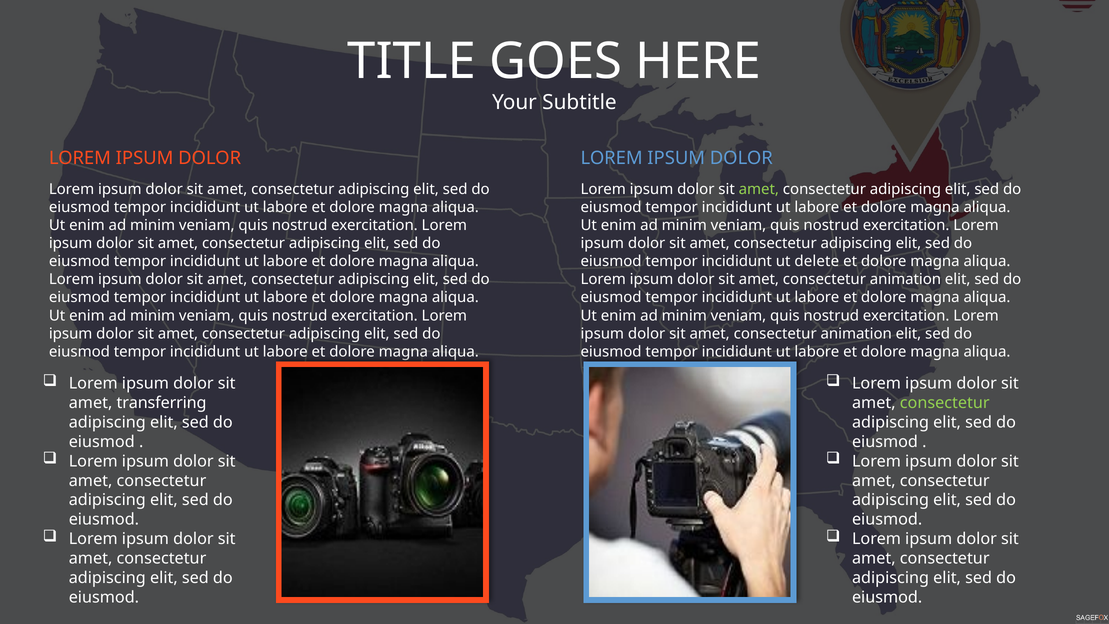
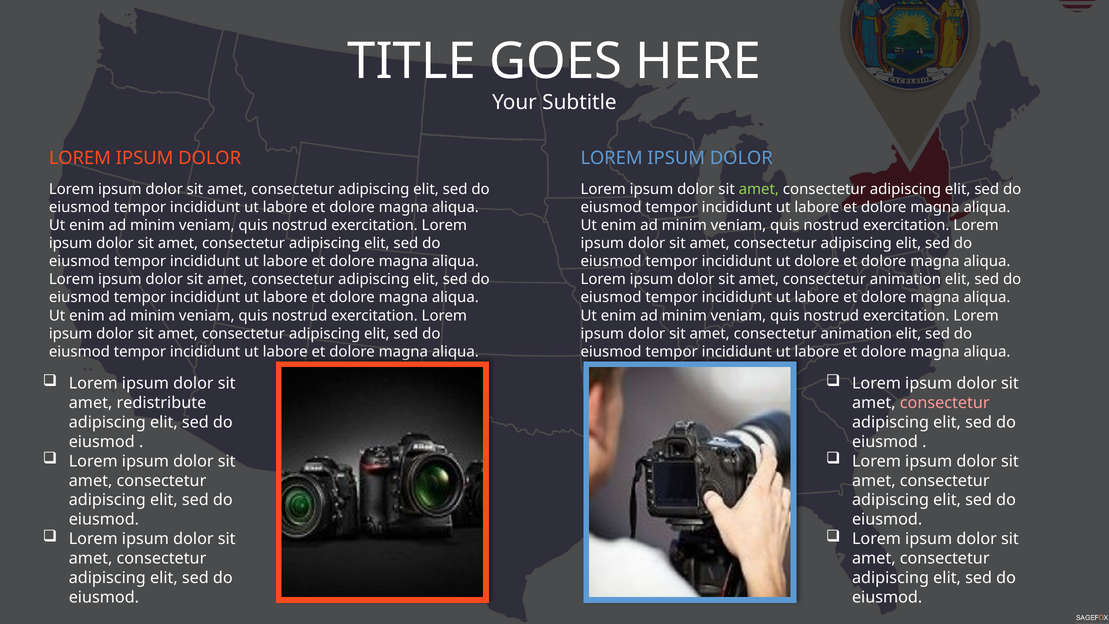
ut delete: delete -> dolore
transferring: transferring -> redistribute
consectetur at (945, 403) colour: light green -> pink
